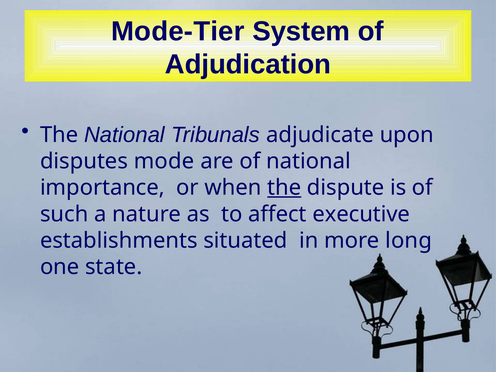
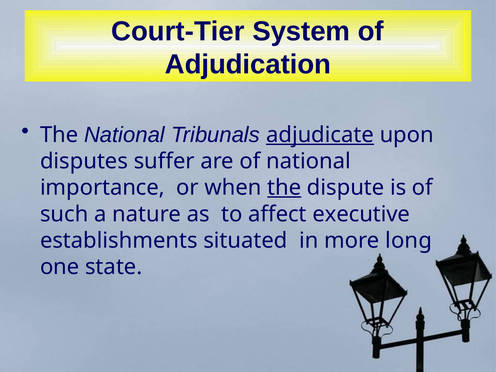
Mode-Tier: Mode-Tier -> Court-Tier
adjudicate underline: none -> present
mode: mode -> suffer
